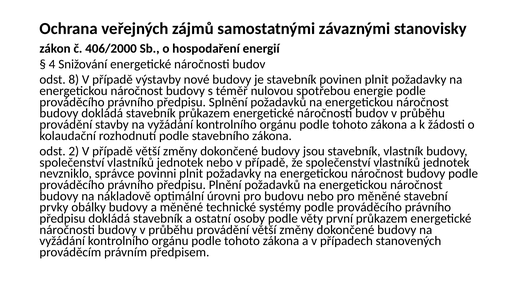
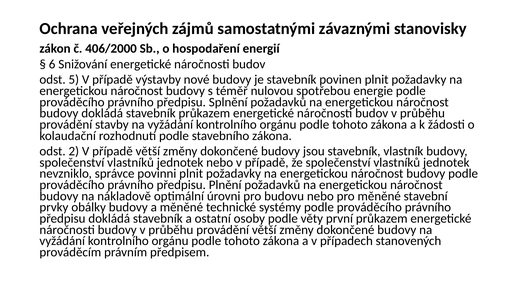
4: 4 -> 6
8: 8 -> 5
